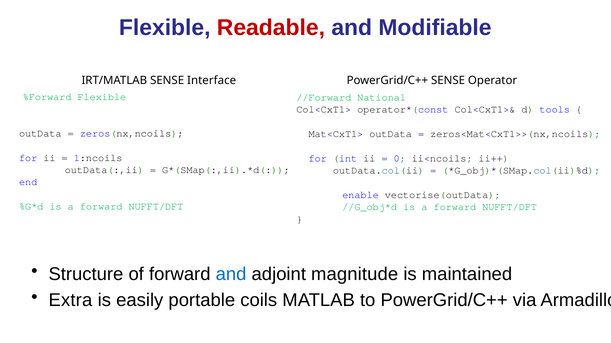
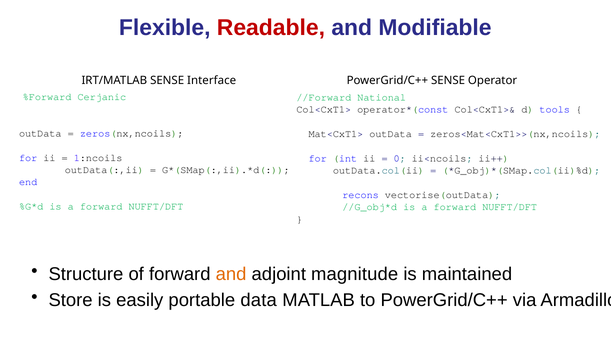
%Forward Flexible: Flexible -> Cerjanic
enable: enable -> recons
and at (231, 275) colour: blue -> orange
Extra: Extra -> Store
coils: coils -> data
